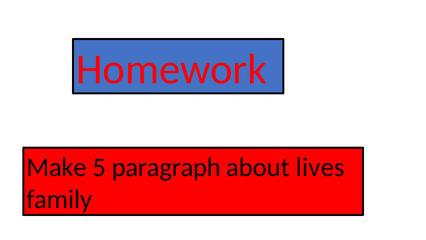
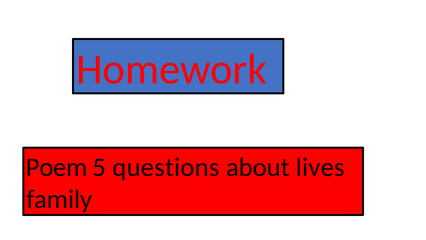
Make: Make -> Poem
paragraph: paragraph -> questions
